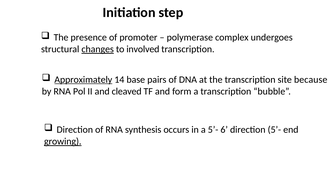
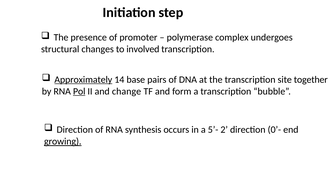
changes underline: present -> none
because: because -> together
Pol underline: none -> present
cleaved: cleaved -> change
6: 6 -> 2
direction 5’-: 5’- -> 0’-
